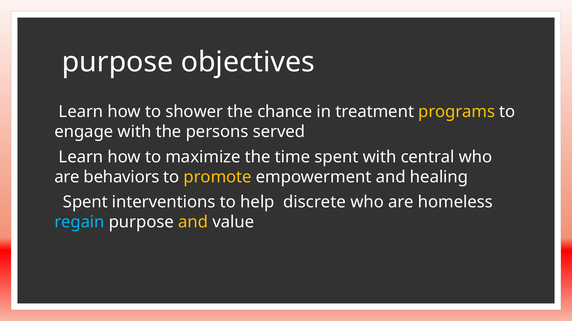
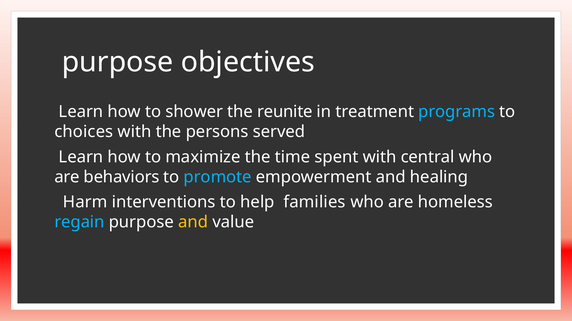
chance: chance -> reunite
programs colour: yellow -> light blue
engage: engage -> choices
promote colour: yellow -> light blue
Spent at (85, 203): Spent -> Harm
discrete: discrete -> families
